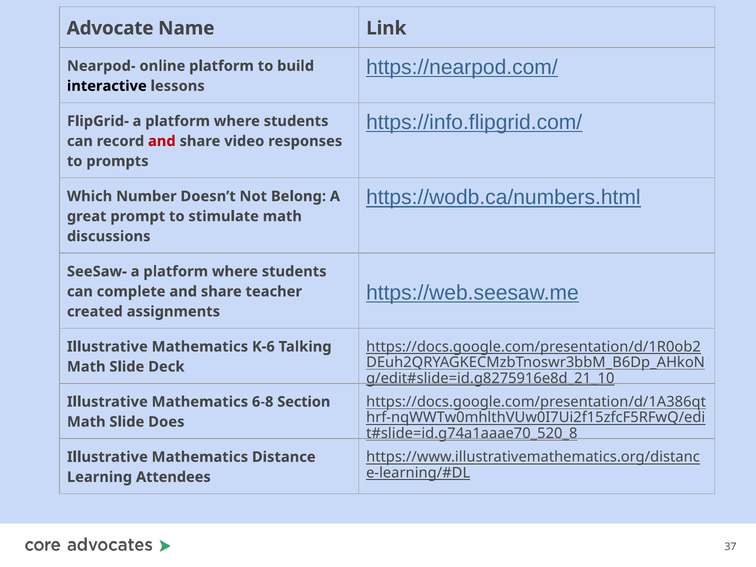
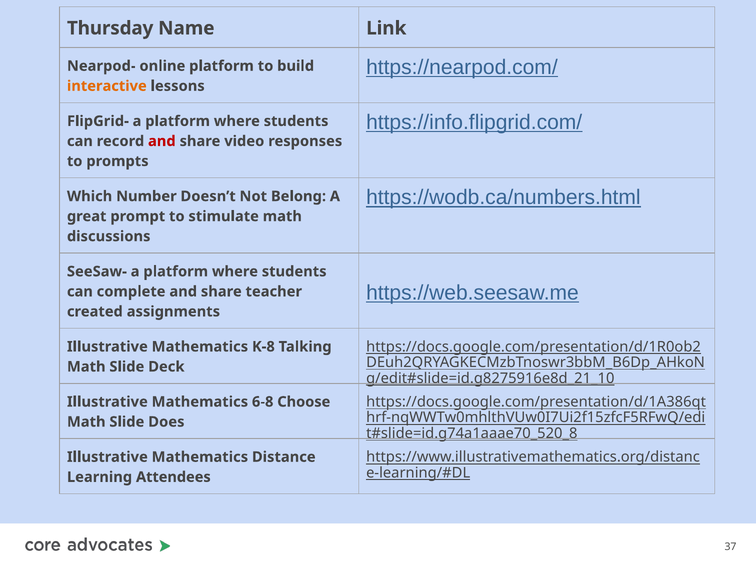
Advocate: Advocate -> Thursday
interactive colour: black -> orange
K-6: K-6 -> K-8
Section: Section -> Choose
